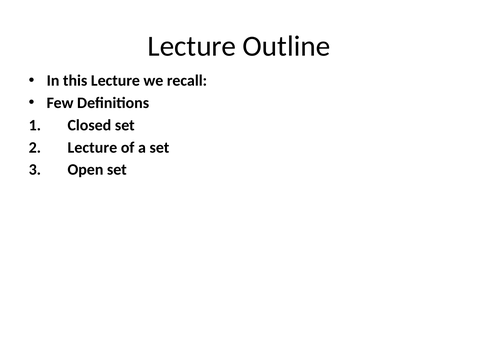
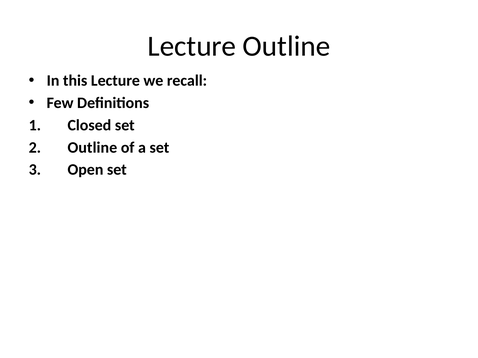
Lecture at (92, 148): Lecture -> Outline
